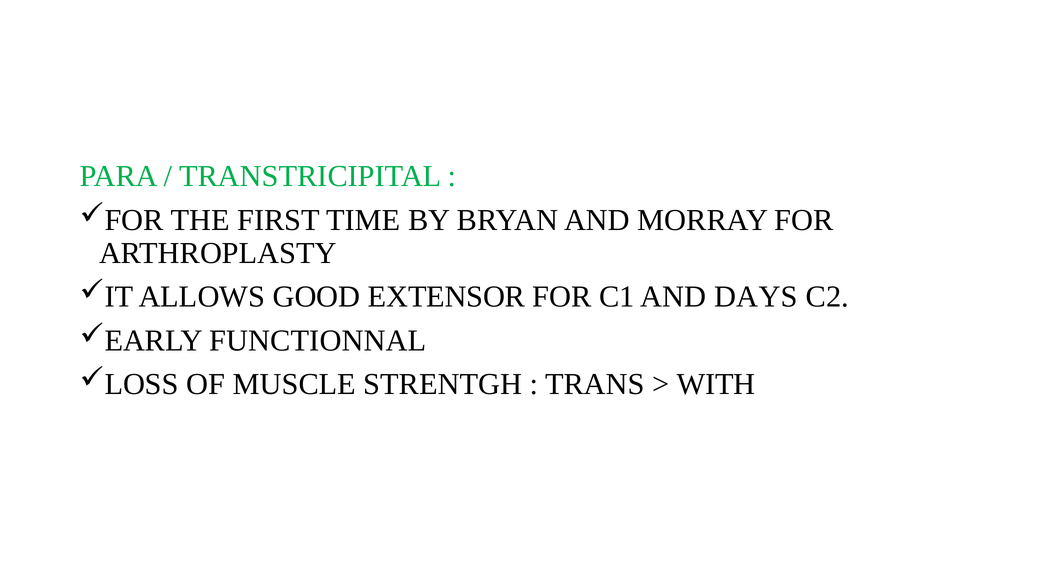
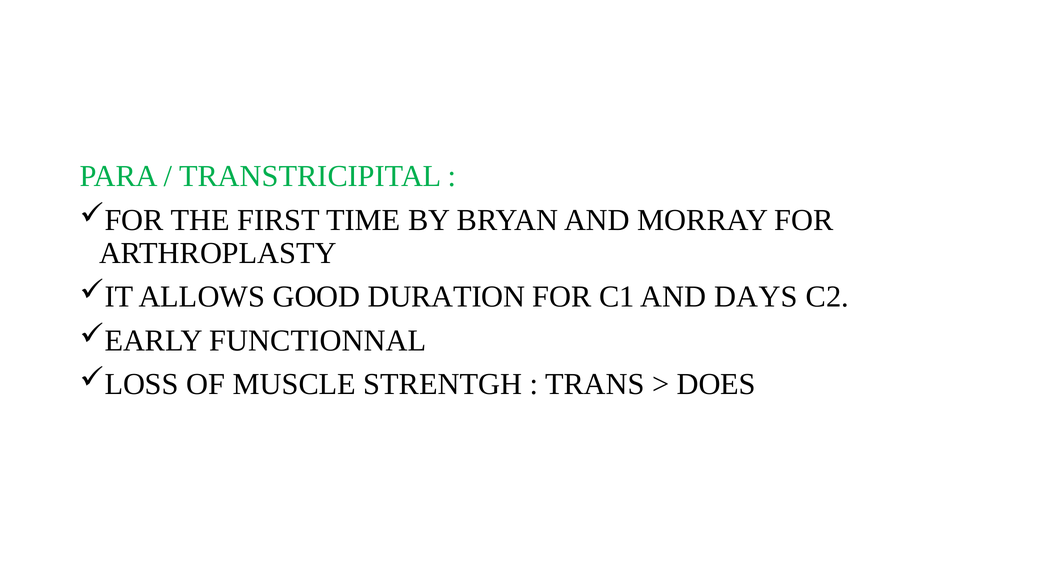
EXTENSOR: EXTENSOR -> DURATION
WITH: WITH -> DOES
